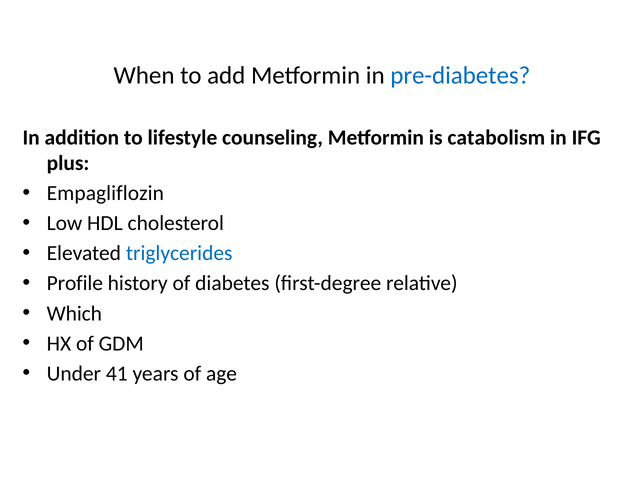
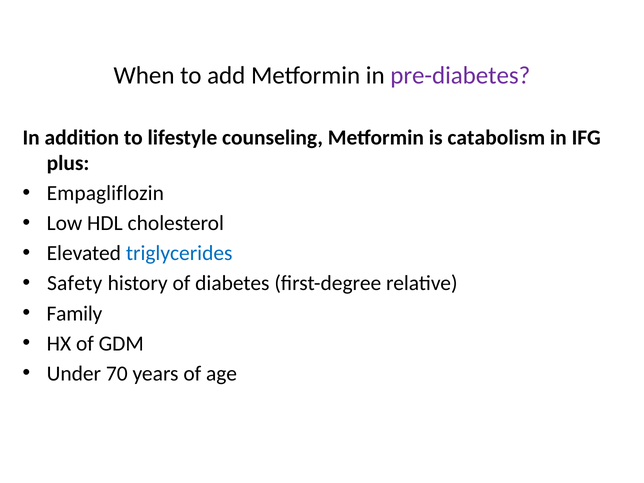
pre-diabetes colour: blue -> purple
Profile: Profile -> Safety
Which: Which -> Family
41: 41 -> 70
